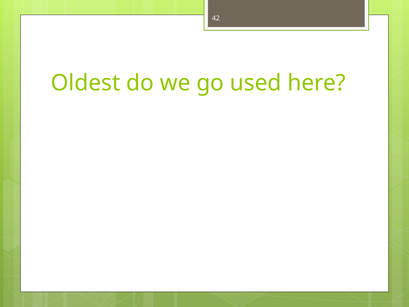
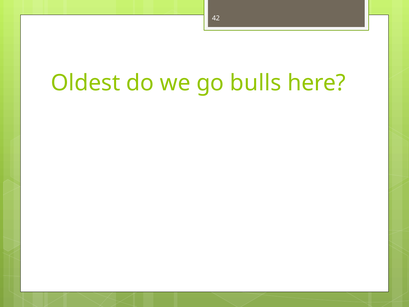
used: used -> bulls
